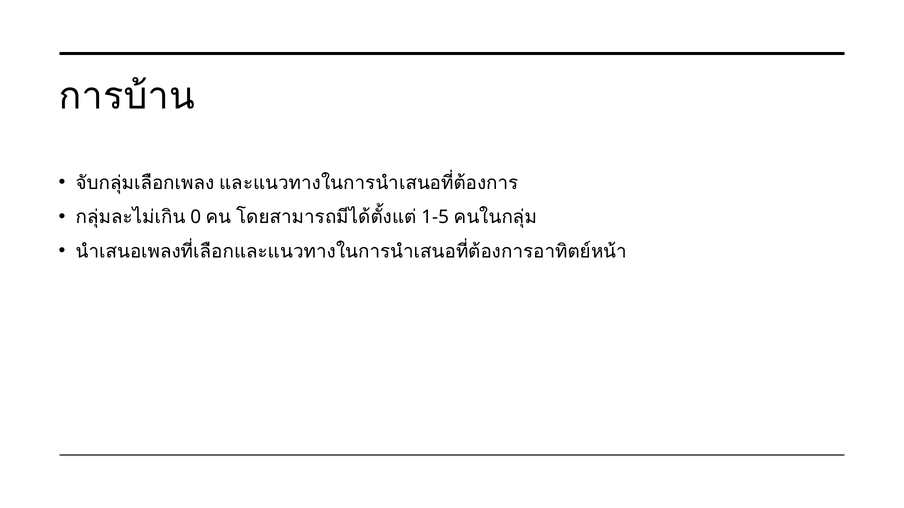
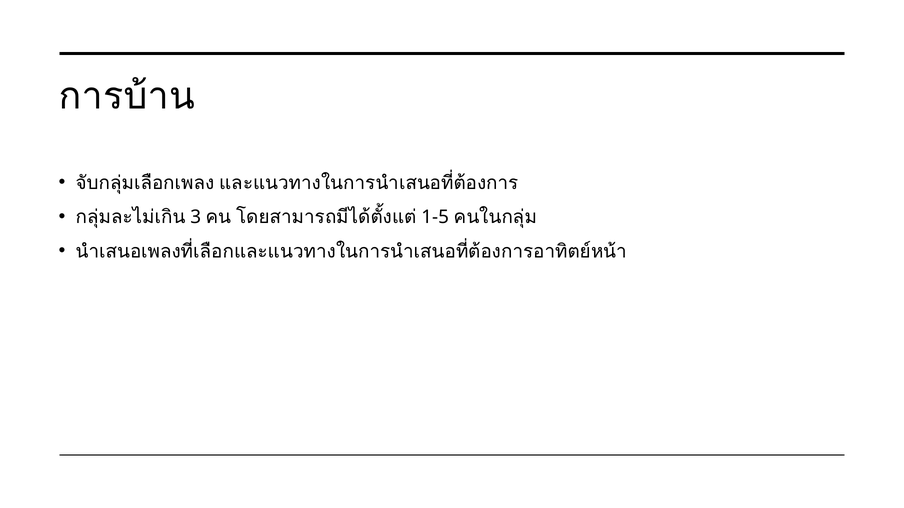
0: 0 -> 3
